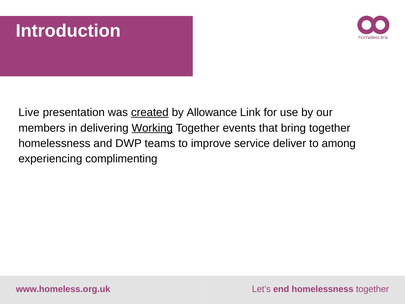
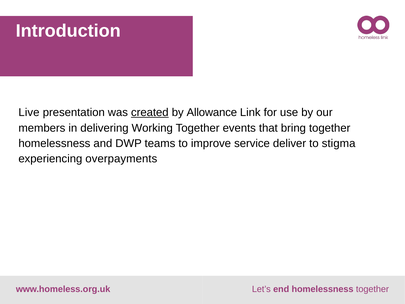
Working underline: present -> none
among: among -> stigma
complimenting: complimenting -> overpayments
